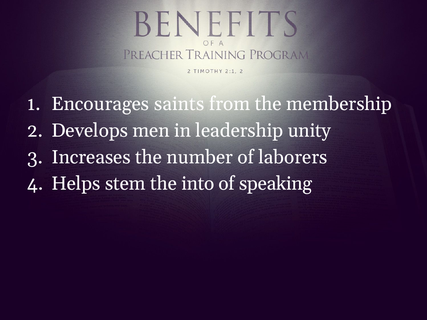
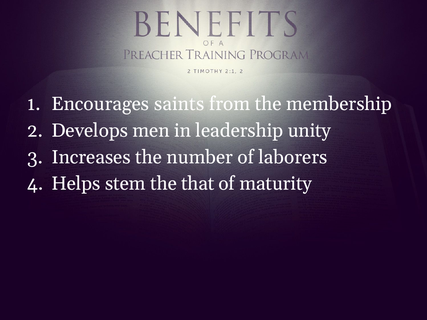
into: into -> that
speaking: speaking -> maturity
